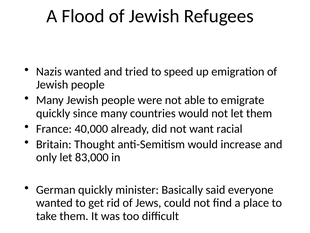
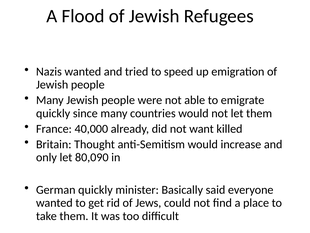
racial: racial -> killed
83,000: 83,000 -> 80,090
